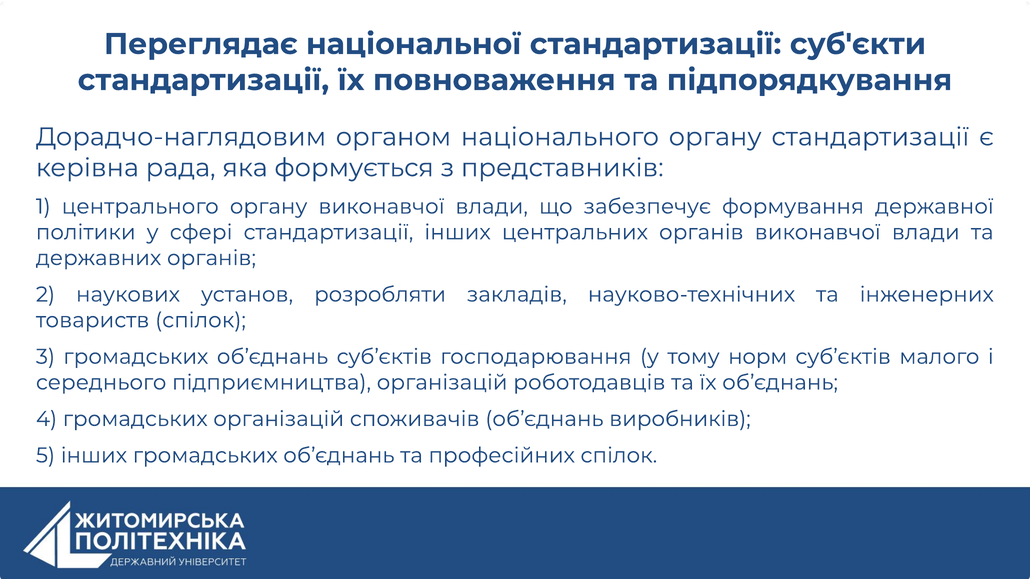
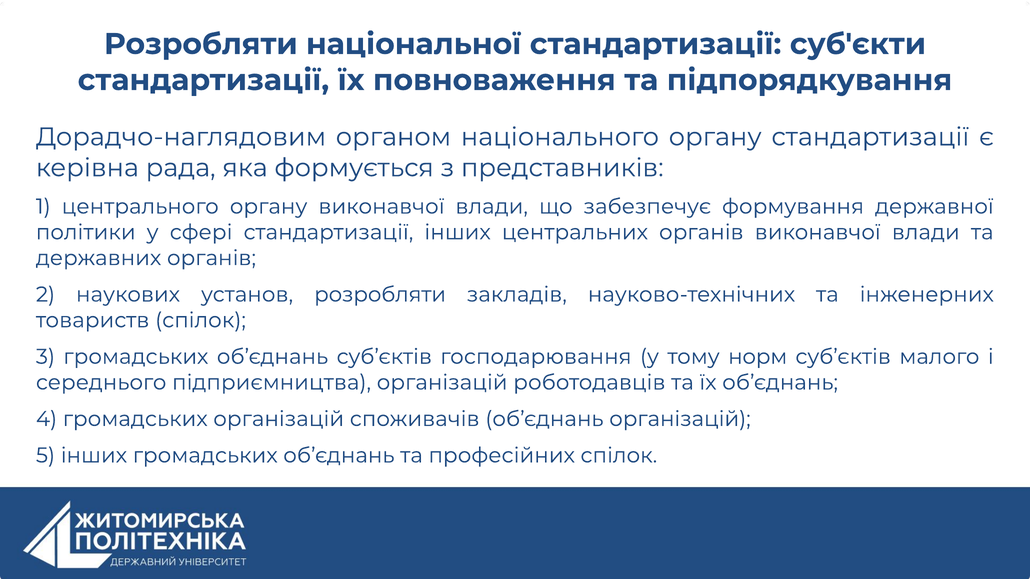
Переглядає at (201, 44): Переглядає -> Розробляти
об’єднань виробників: виробників -> організацій
